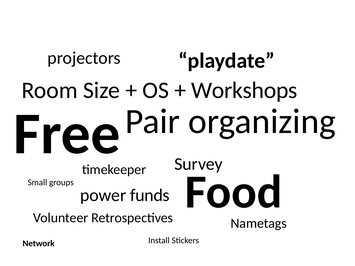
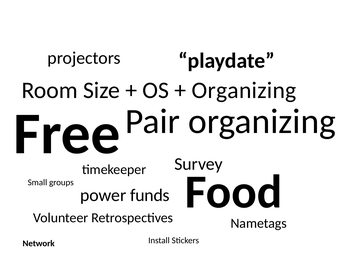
Workshops at (244, 91): Workshops -> Organizing
